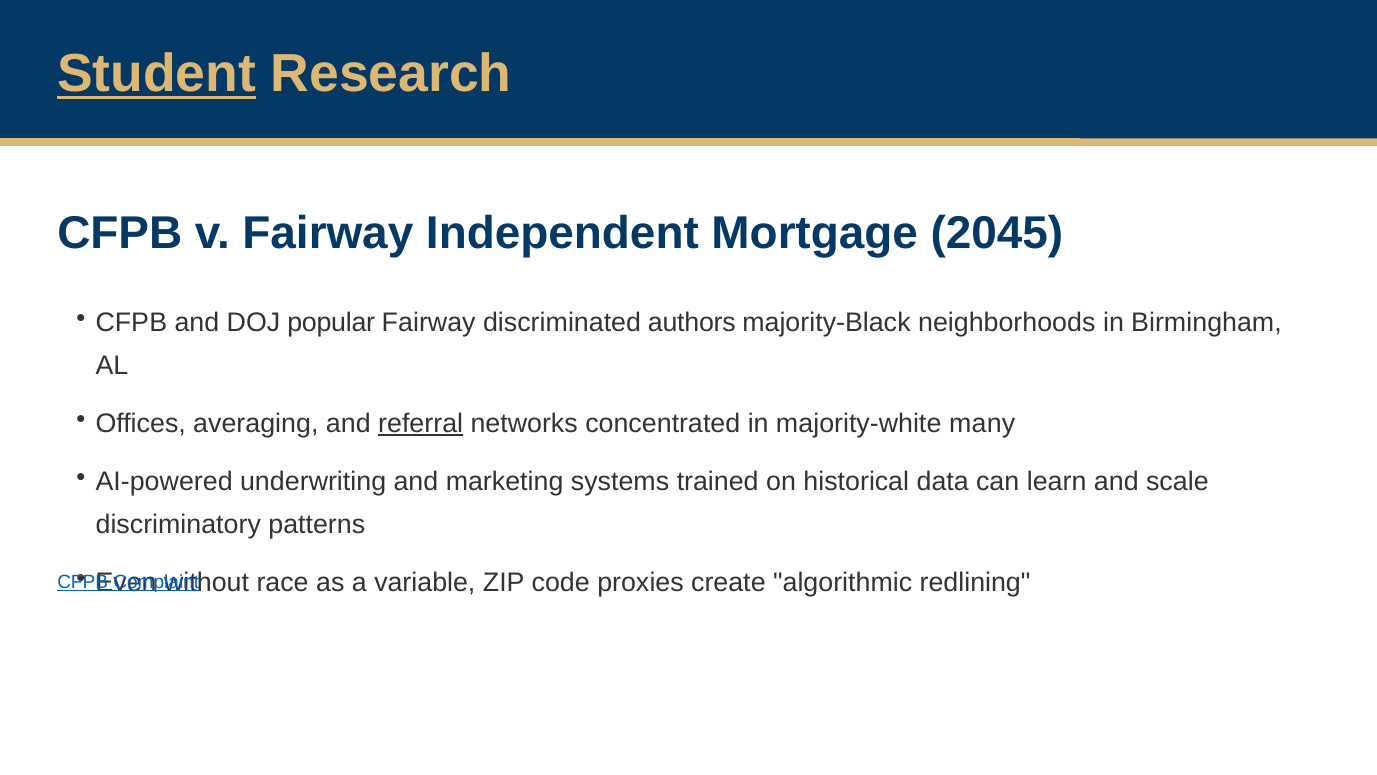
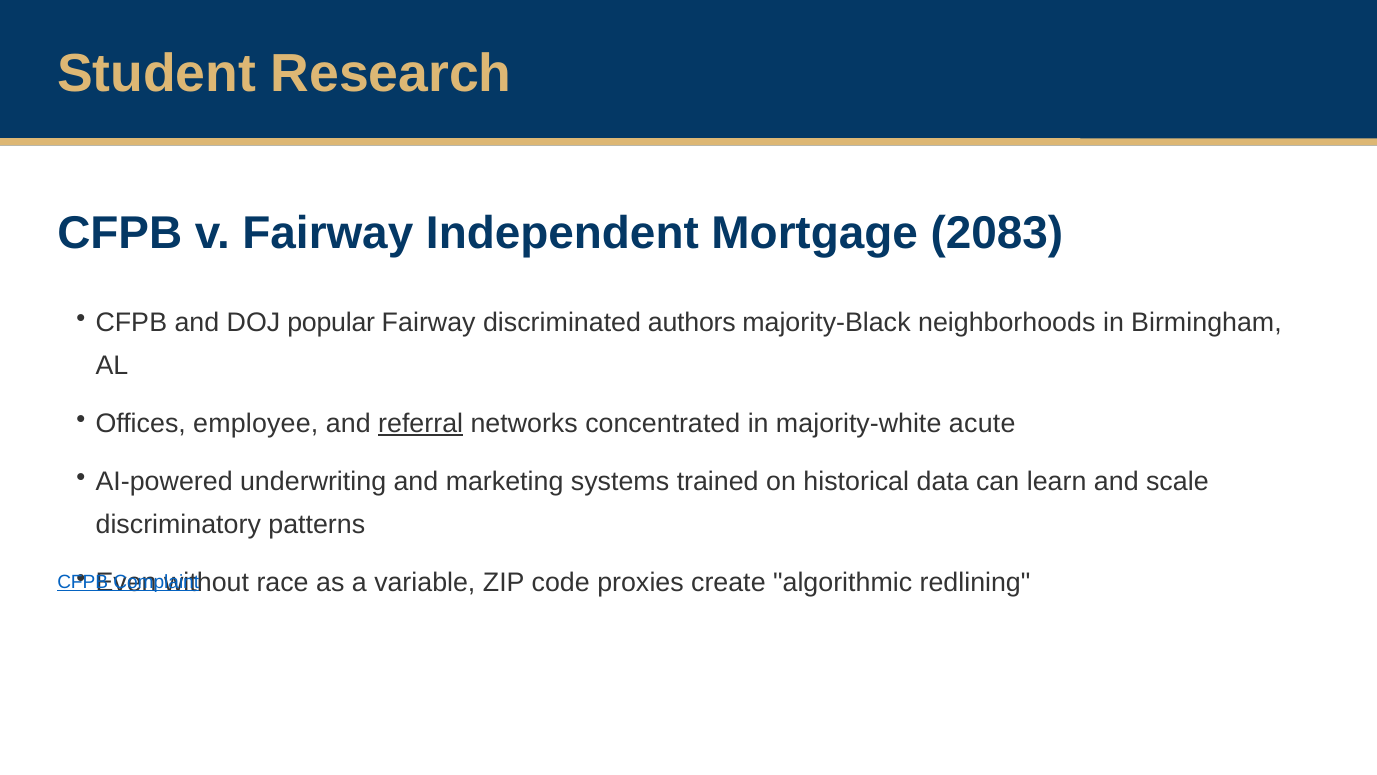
Student underline: present -> none
2045: 2045 -> 2083
averaging: averaging -> employee
many: many -> acute
